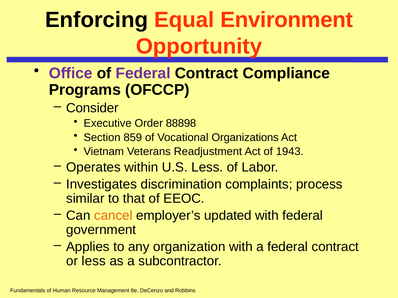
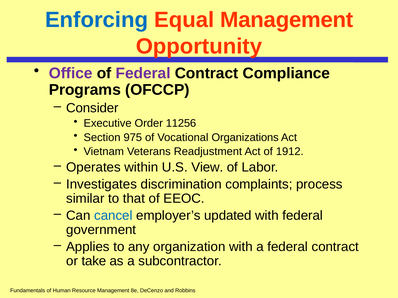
Enforcing colour: black -> blue
Equal Environment: Environment -> Management
88898: 88898 -> 11256
859: 859 -> 975
1943: 1943 -> 1912
U.S Less: Less -> View
cancel colour: orange -> blue
or less: less -> take
